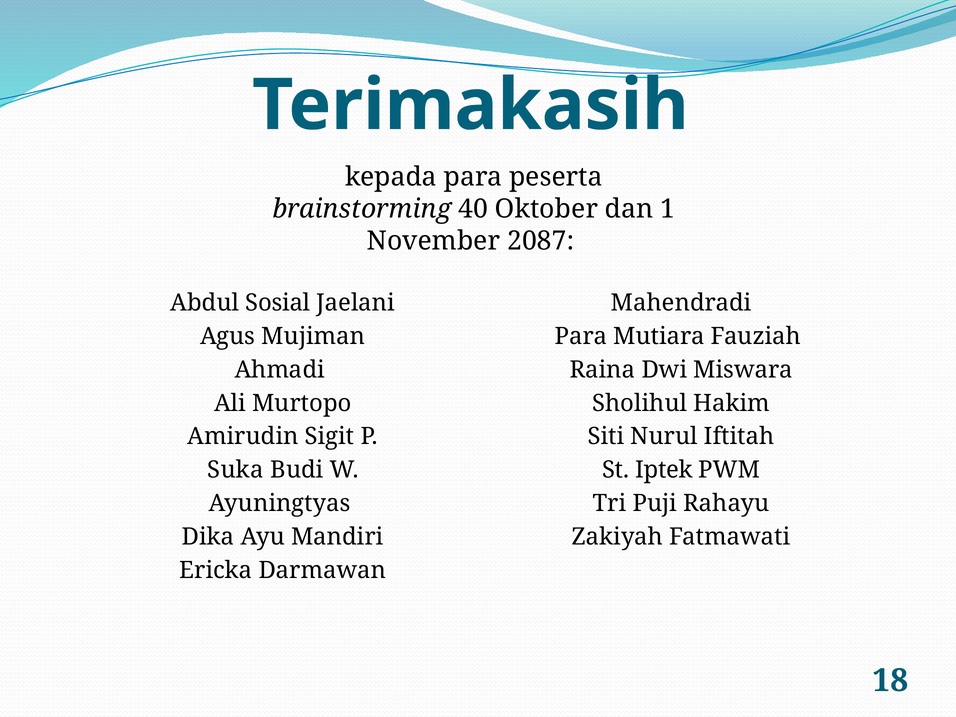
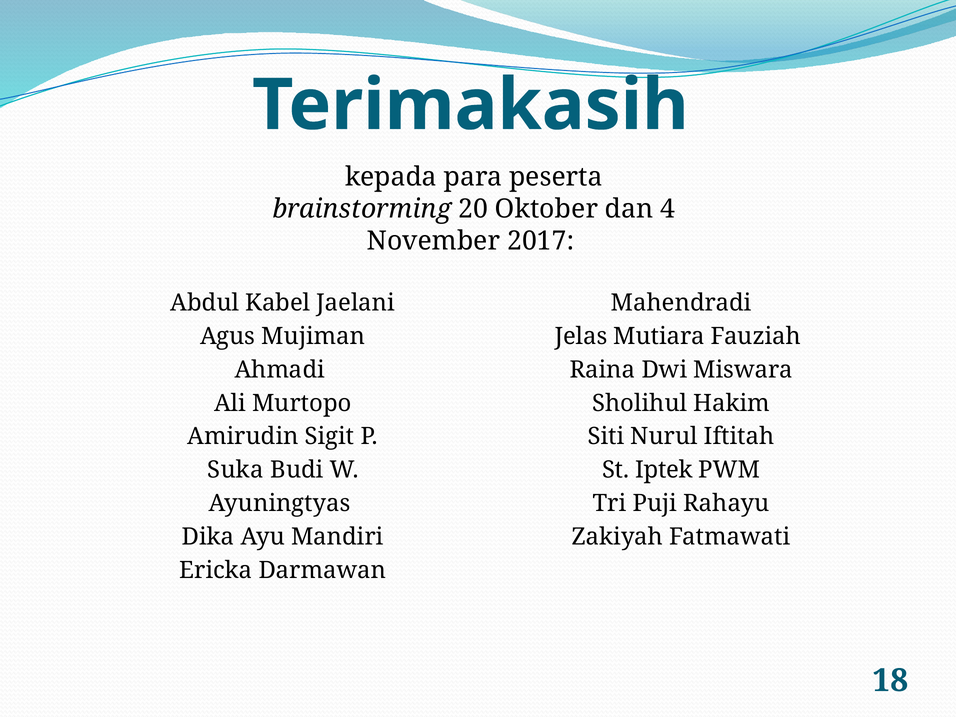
40: 40 -> 20
1: 1 -> 4
2087: 2087 -> 2017
Sosial: Sosial -> Kabel
Para at (581, 336): Para -> Jelas
